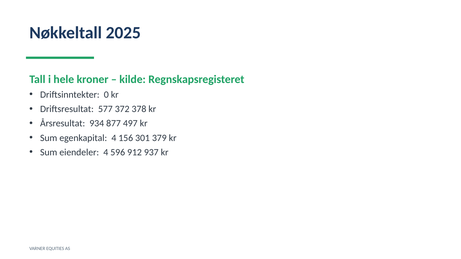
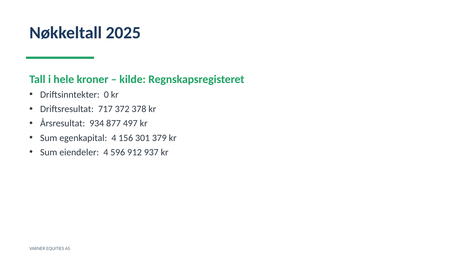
577: 577 -> 717
